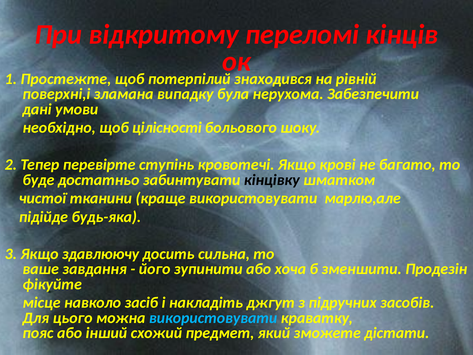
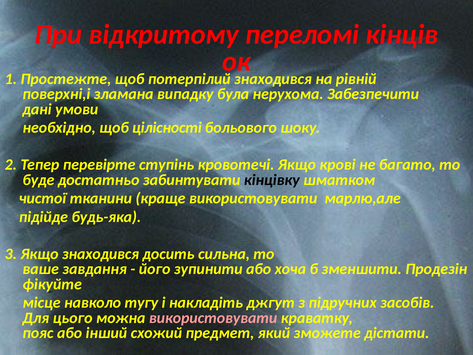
Якщо здавлюючу: здавлюючу -> знаходився
засіб: засіб -> тугу
використовувати at (213, 318) colour: light blue -> pink
